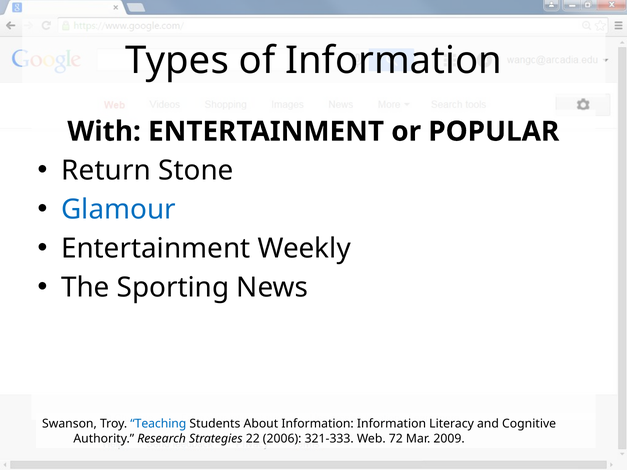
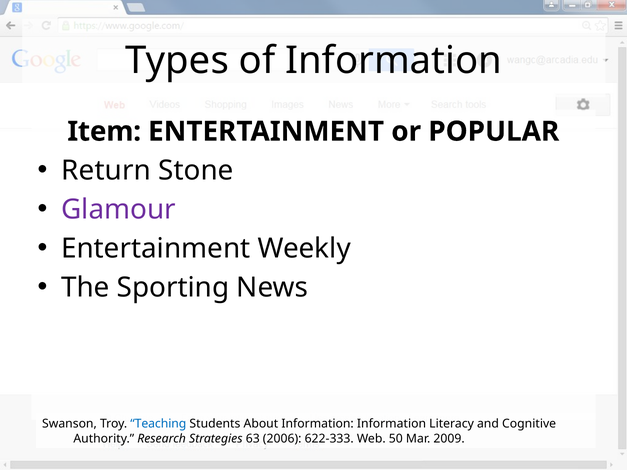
With: With -> Item
Glamour colour: blue -> purple
22: 22 -> 63
321-333: 321-333 -> 622-333
72: 72 -> 50
